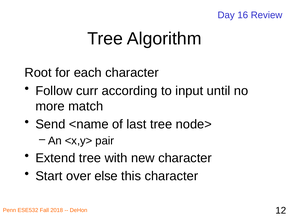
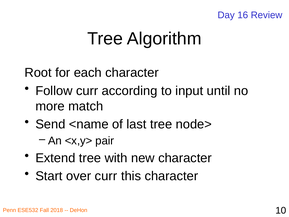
over else: else -> curr
12: 12 -> 10
